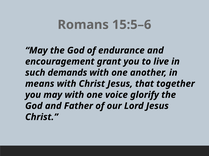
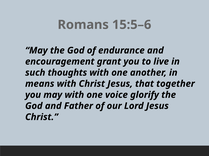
demands: demands -> thoughts
